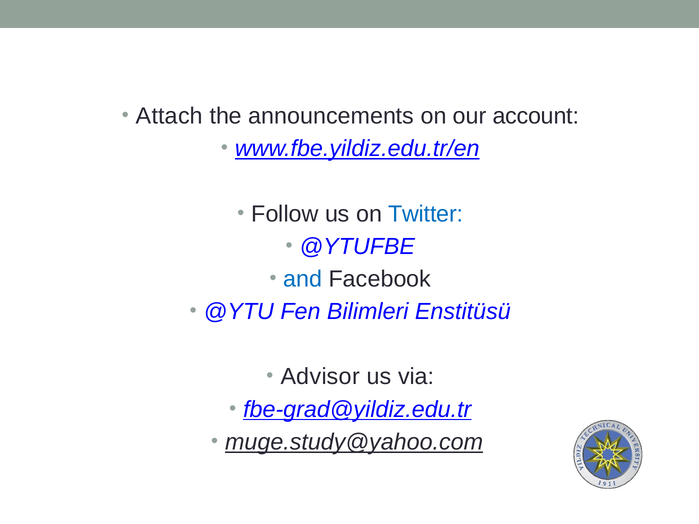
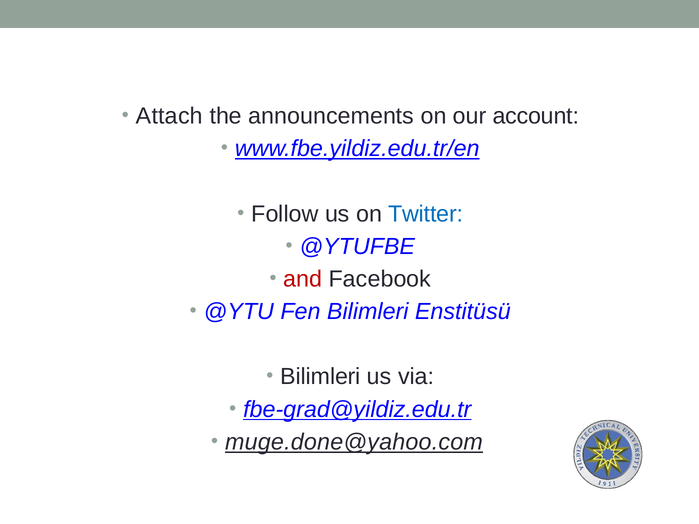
and colour: blue -> red
Advisor at (320, 377): Advisor -> Bilimleri
muge.study@yahoo.com: muge.study@yahoo.com -> muge.done@yahoo.com
